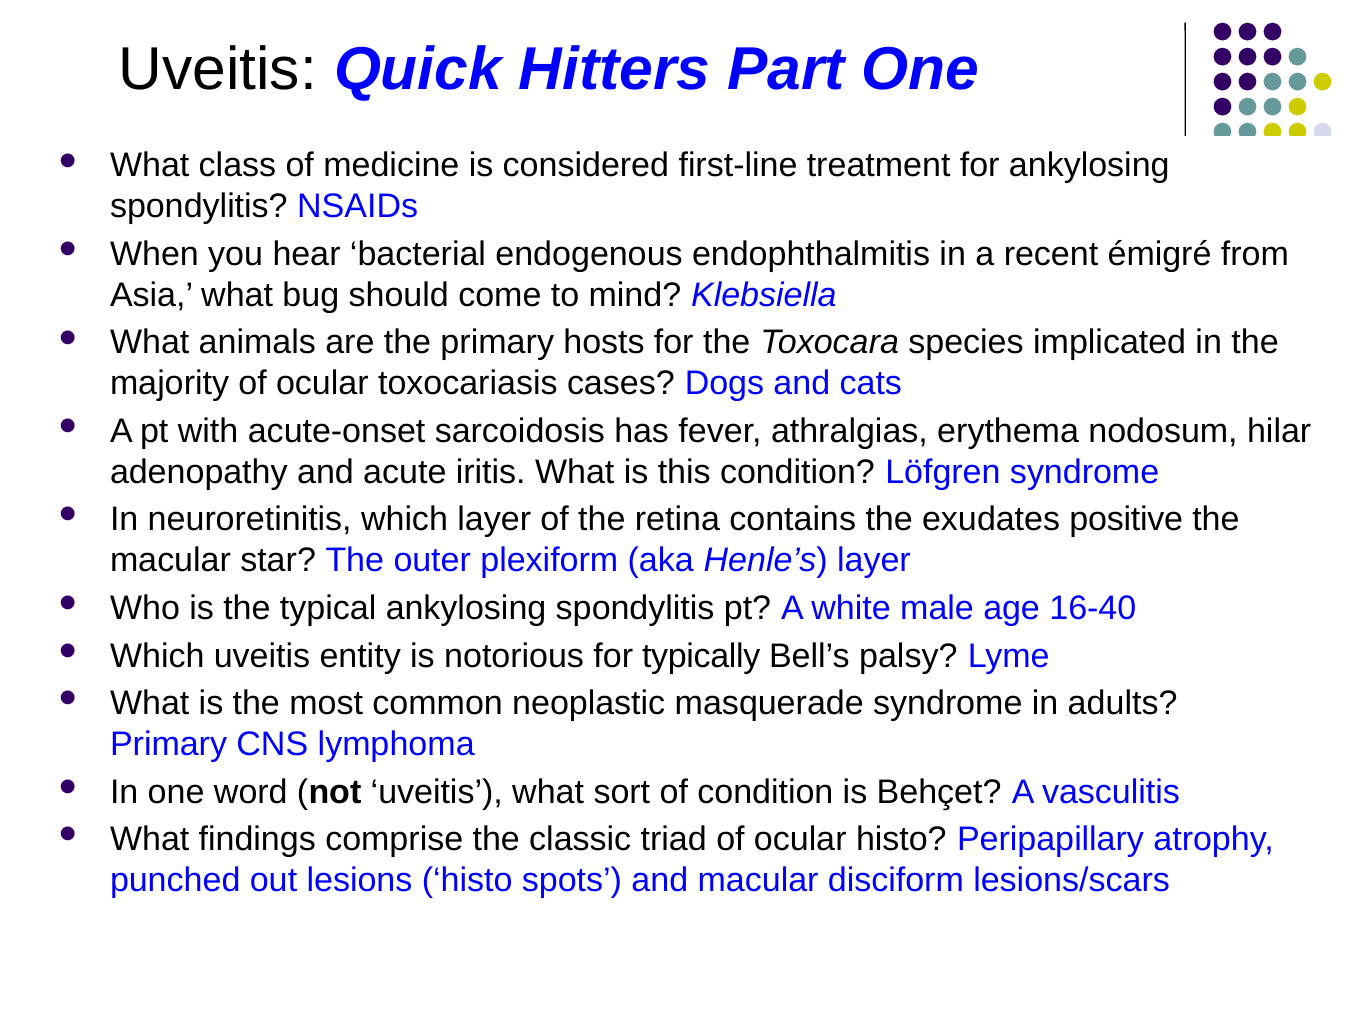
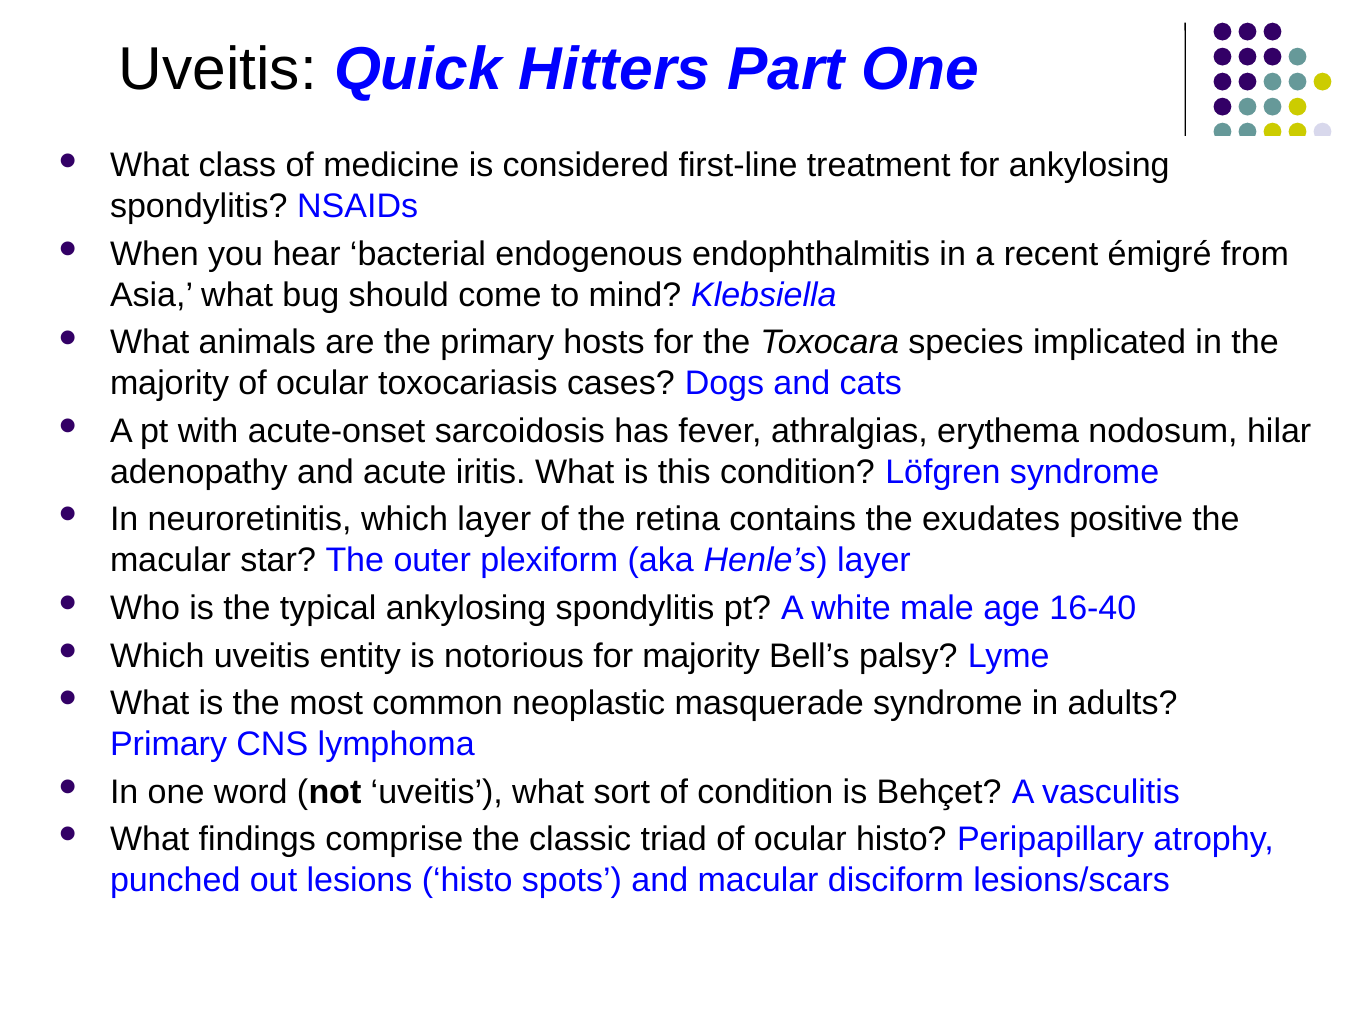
for typically: typically -> majority
